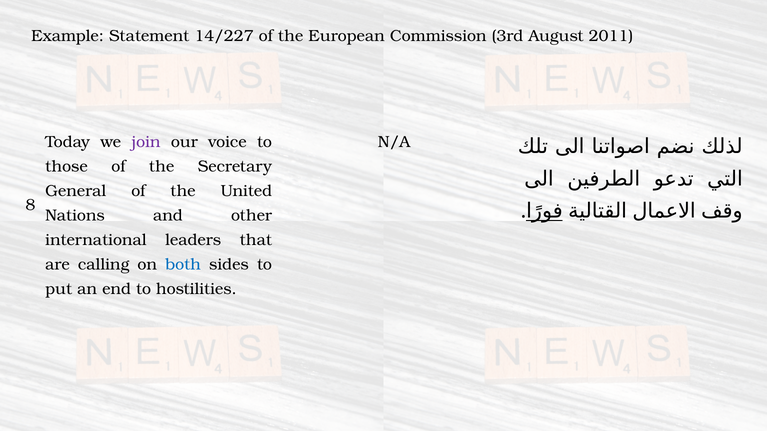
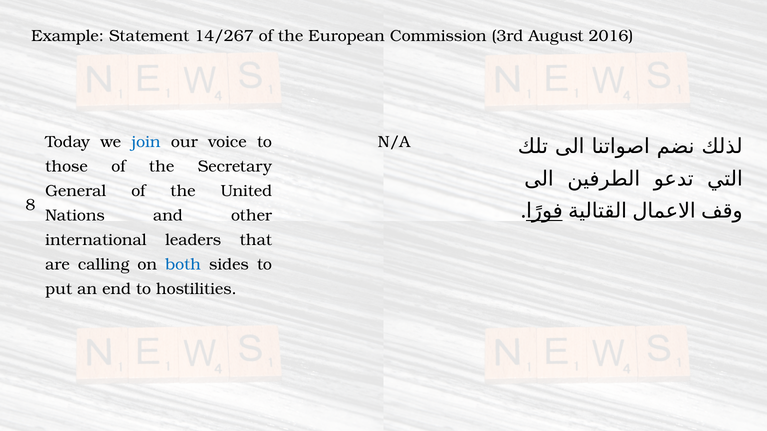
14/227: 14/227 -> 14/267
2011: 2011 -> 2016
join colour: purple -> blue
